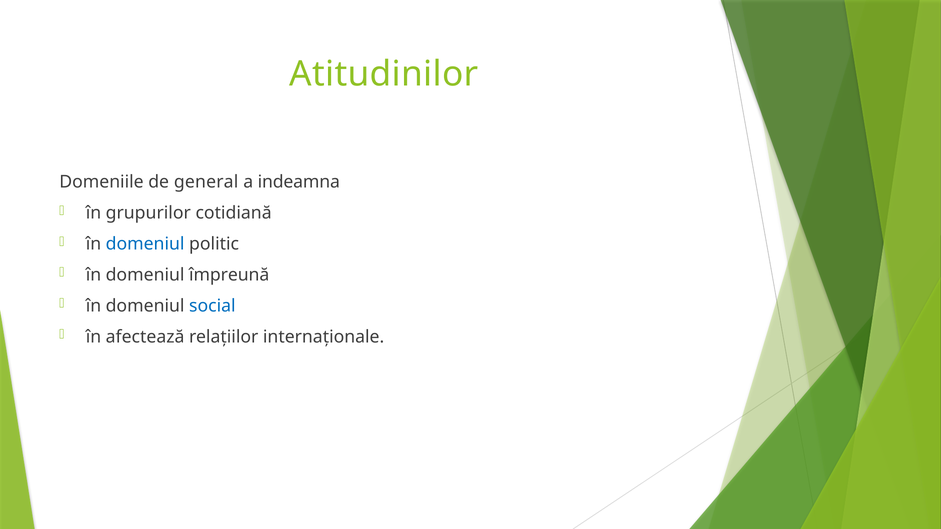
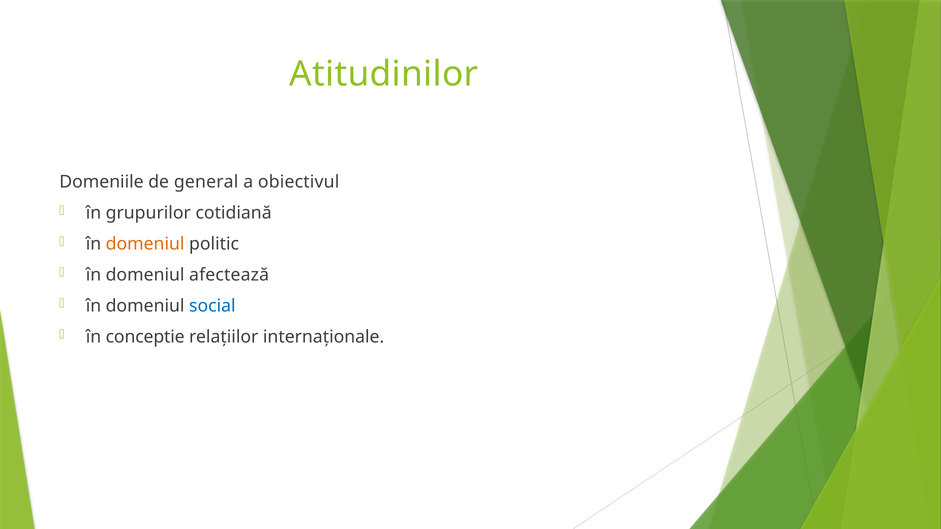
indeamna: indeamna -> obiectivul
domeniul at (145, 244) colour: blue -> orange
împreună: împreună -> afectează
afectează: afectează -> conceptie
